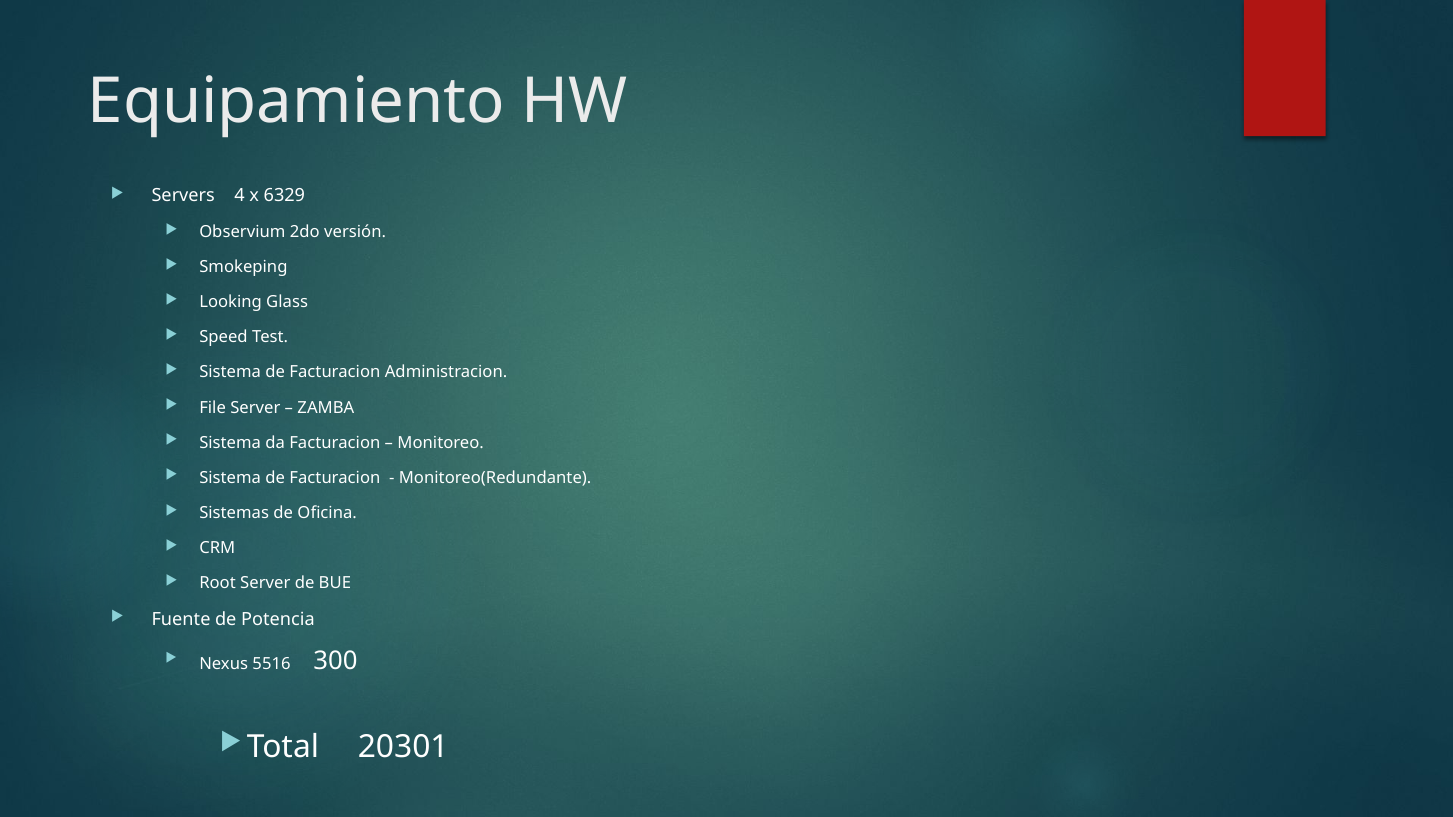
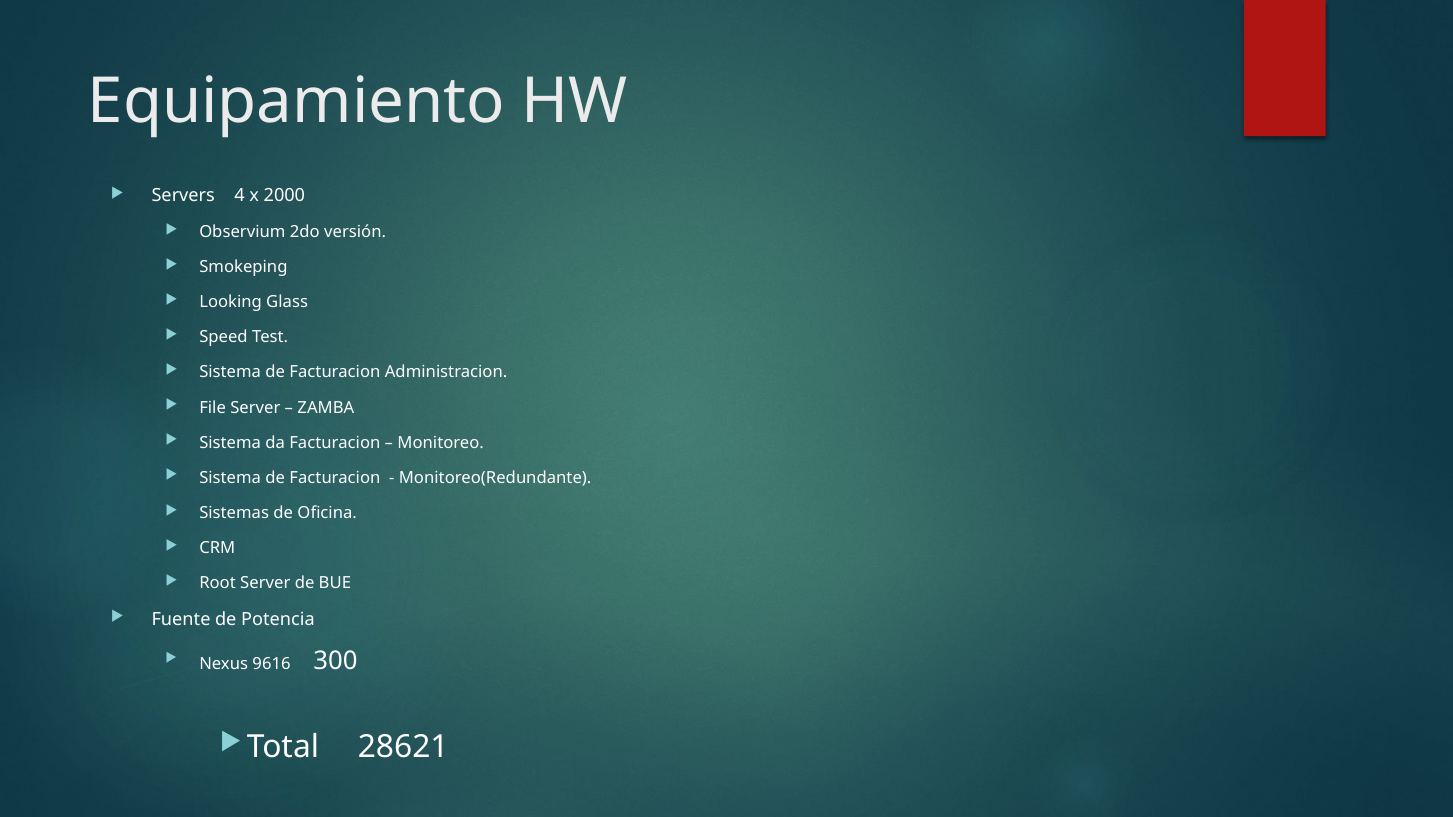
6329: 6329 -> 2000
5516: 5516 -> 9616
20301: 20301 -> 28621
